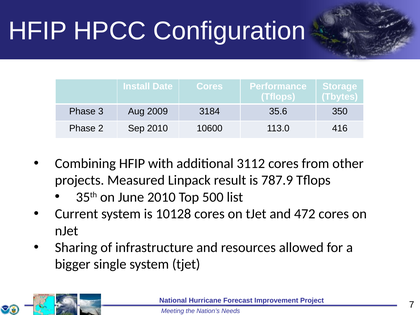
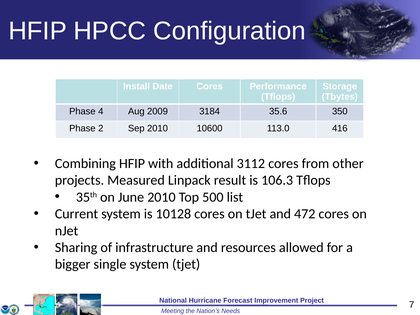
3: 3 -> 4
787.9: 787.9 -> 106.3
